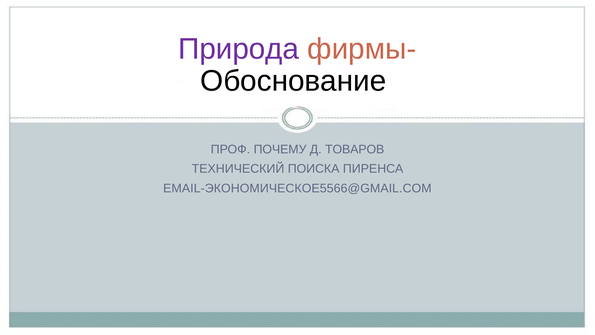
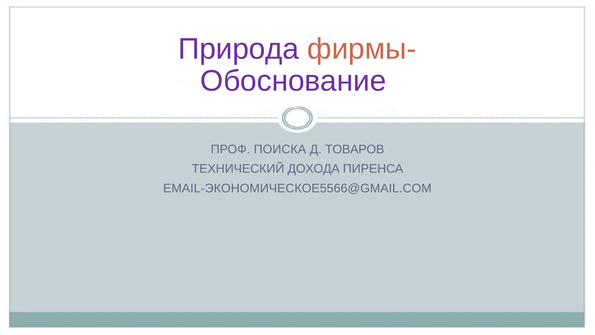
Обоснование colour: black -> purple
ПОЧЕМУ: ПОЧЕМУ -> ПОИСКА
ПОИСКА: ПОИСКА -> ДОХОДА
